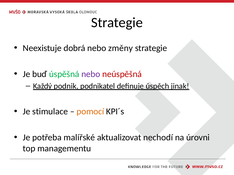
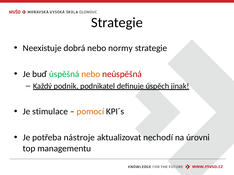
změny: změny -> normy
nebo at (91, 74) colour: purple -> orange
malířské: malířské -> nástroje
